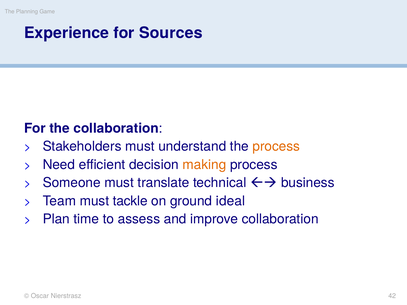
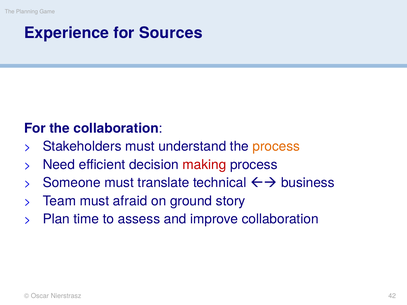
making colour: orange -> red
tackle: tackle -> afraid
ideal: ideal -> story
